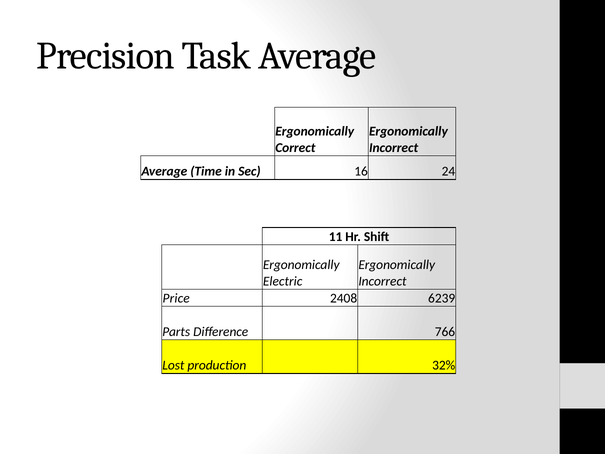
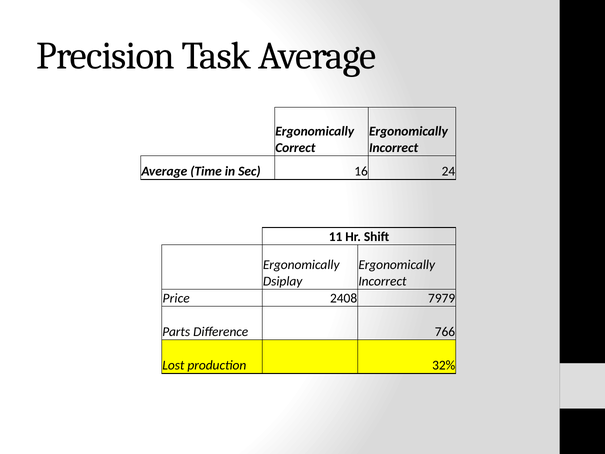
Electric: Electric -> Dsiplay
6239: 6239 -> 7979
